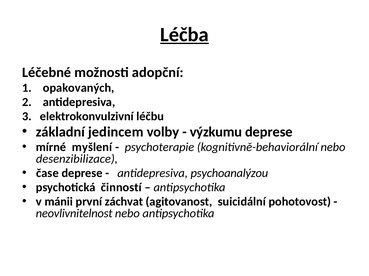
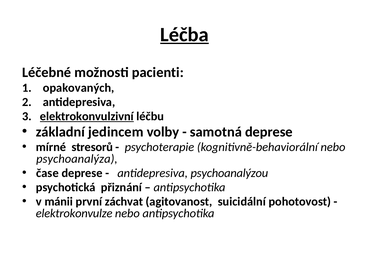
adopční: adopční -> pacienti
elektrokonvulzivní underline: none -> present
výzkumu: výzkumu -> samotná
myšlení: myšlení -> stresorů
desenzibilizace: desenzibilizace -> psychoanalýza
činností: činností -> přiznání
neovlivnitelnost: neovlivnitelnost -> elektrokonvulze
